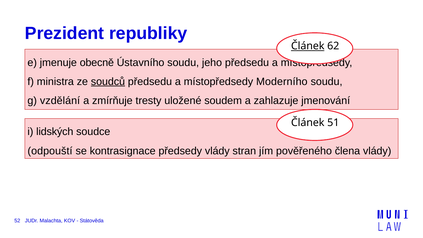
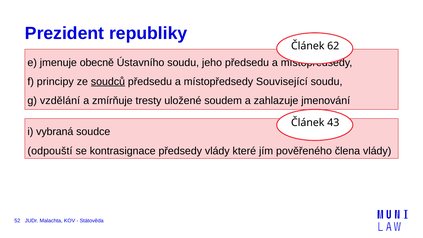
Článek at (308, 46) underline: present -> none
ministra: ministra -> principy
Moderního: Moderního -> Související
51: 51 -> 43
lidských: lidských -> vybraná
stran: stran -> které
